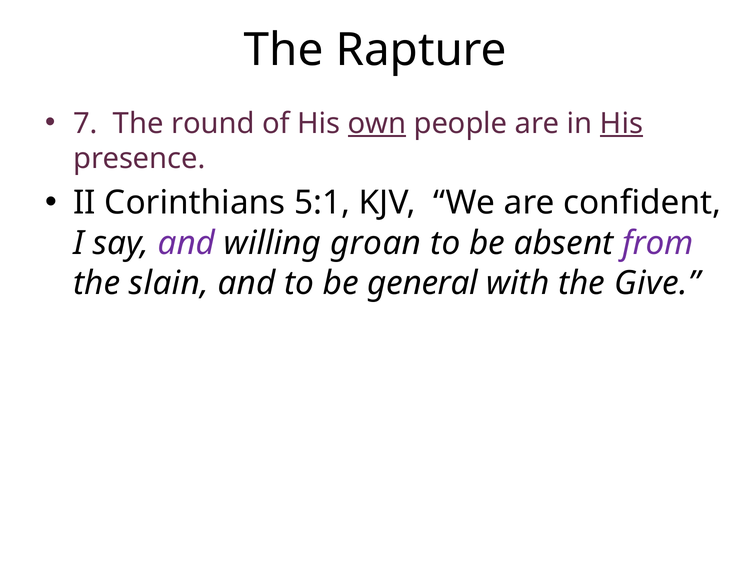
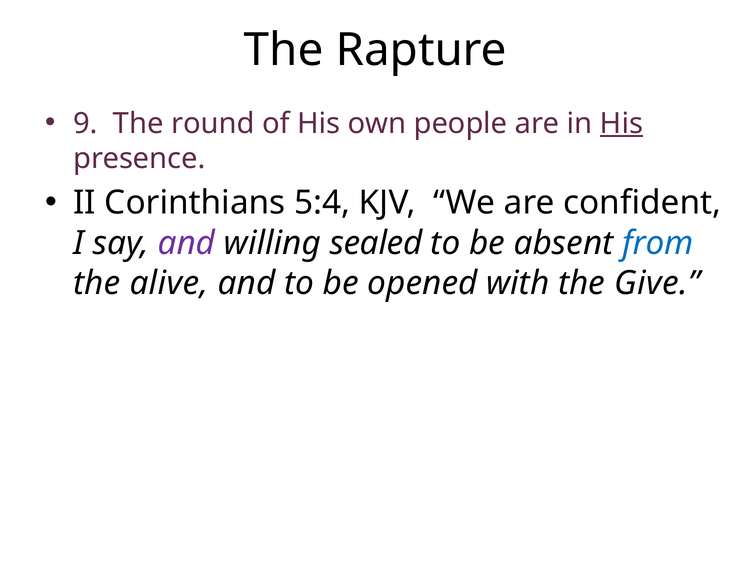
7: 7 -> 9
own underline: present -> none
5:1: 5:1 -> 5:4
groan: groan -> sealed
from colour: purple -> blue
slain: slain -> alive
general: general -> opened
